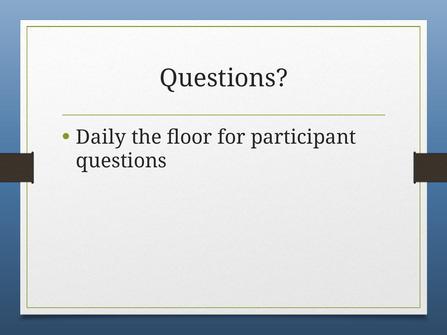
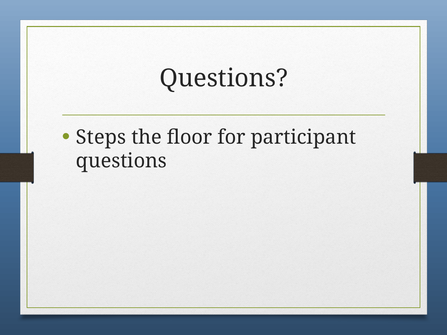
Daily: Daily -> Steps
